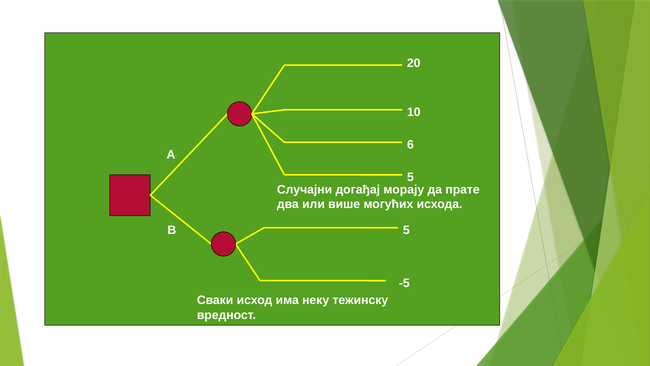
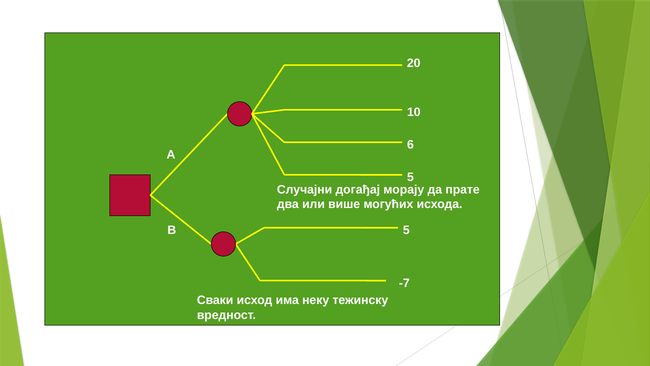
-5: -5 -> -7
